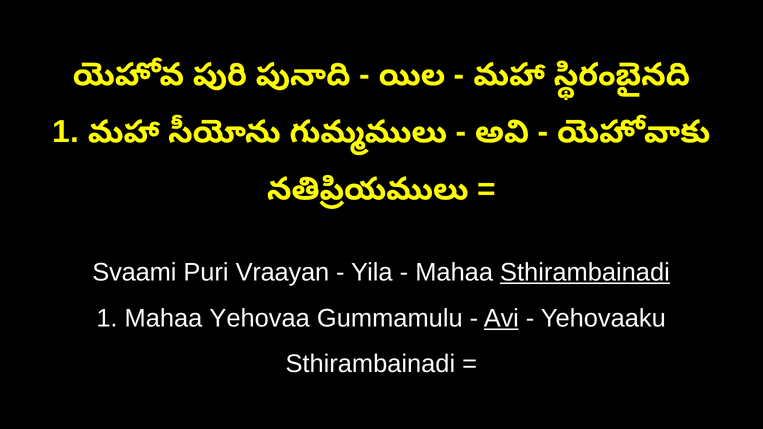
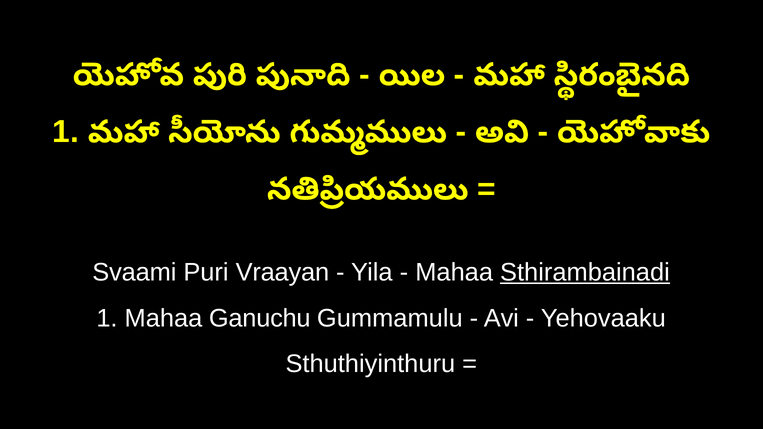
Yehovaa: Yehovaa -> Ganuchu
Avi underline: present -> none
Sthirambainadi at (370, 364): Sthirambainadi -> Sthuthiyinthuru
